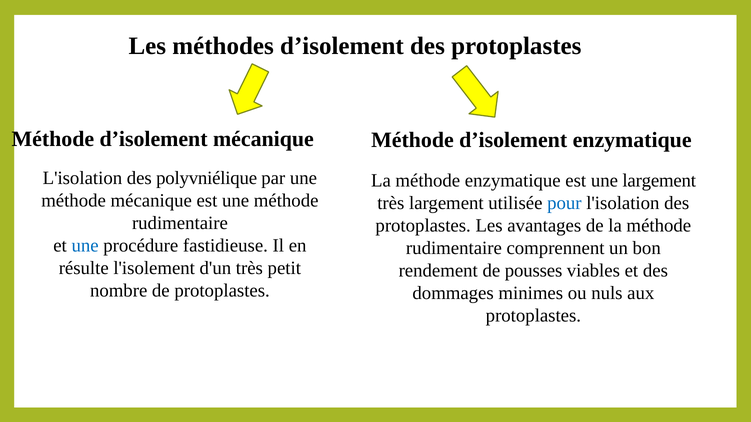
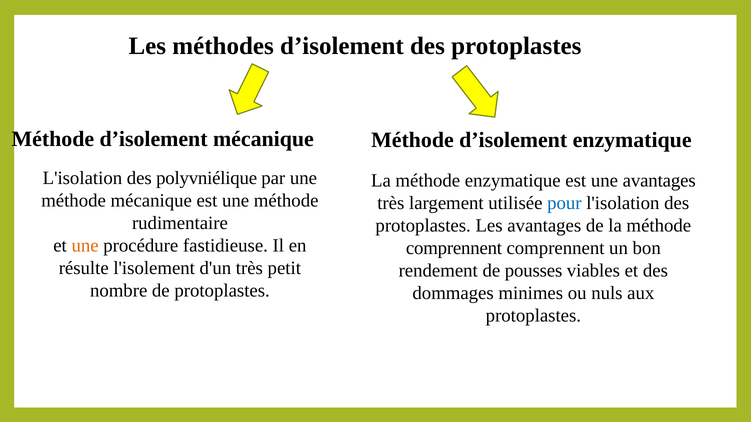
une largement: largement -> avantages
une at (85, 246) colour: blue -> orange
rudimentaire at (454, 248): rudimentaire -> comprennent
